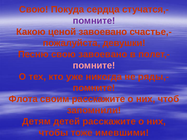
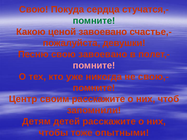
помните at (94, 21) colour: purple -> green
ряды,-: ряды,- -> свою,-
Флота: Флота -> Центр
имевшими: имевшими -> опытными
